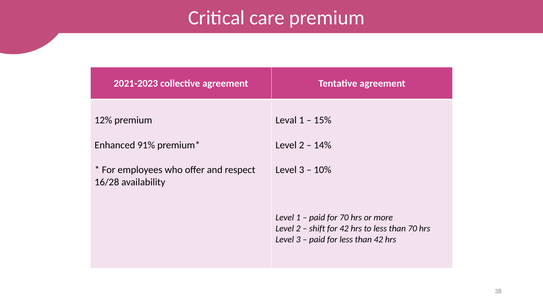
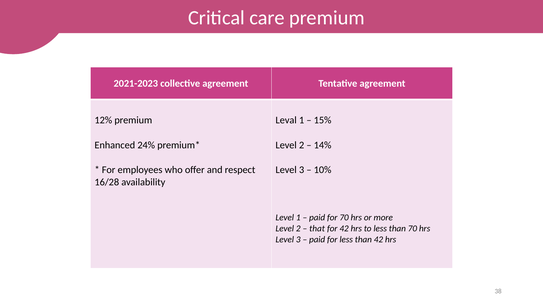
91%: 91% -> 24%
shift: shift -> that
